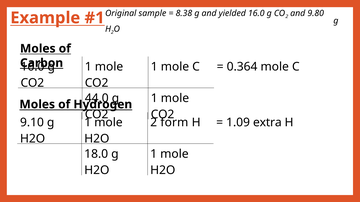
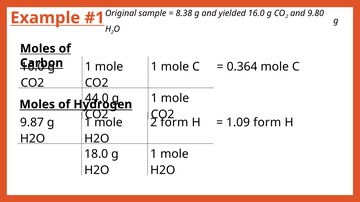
9.10: 9.10 -> 9.87
1.09 extra: extra -> form
